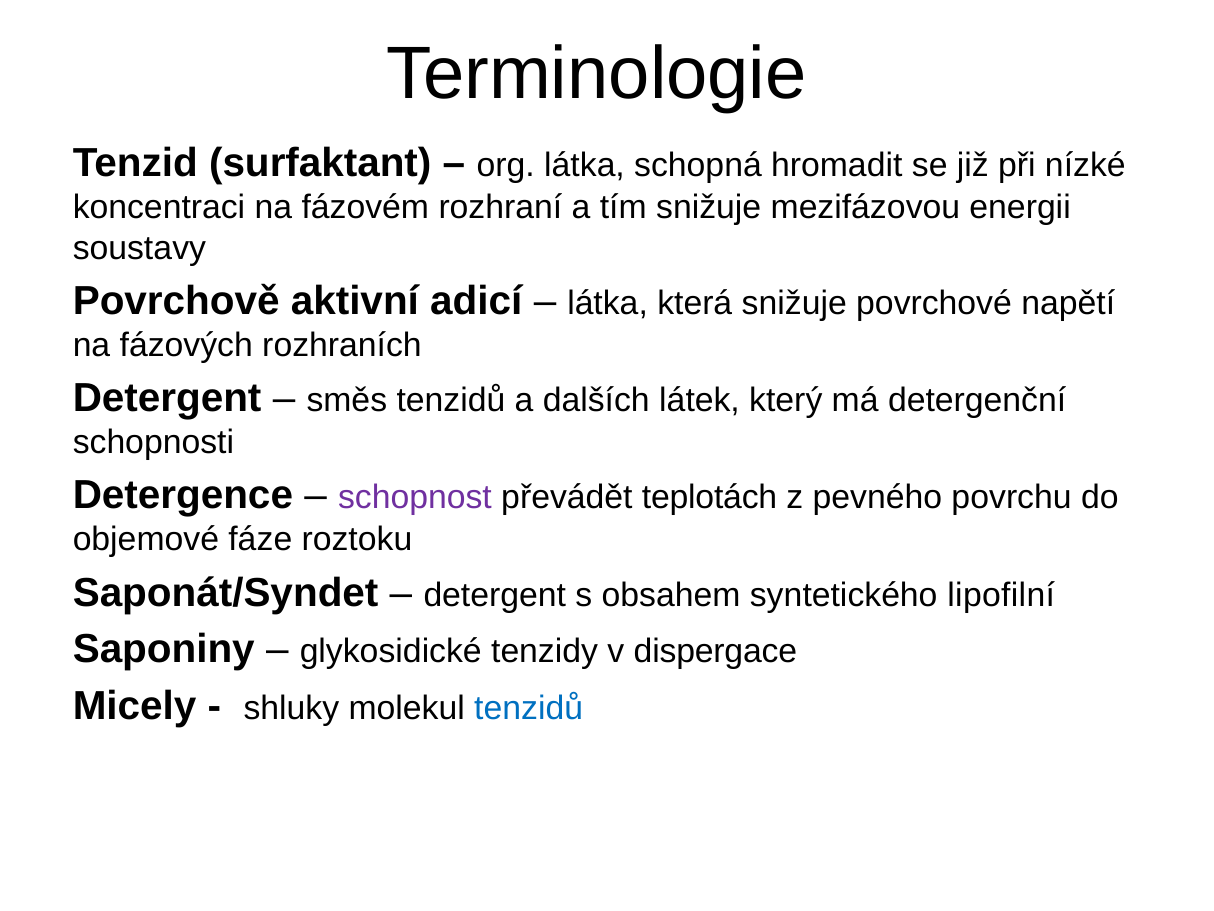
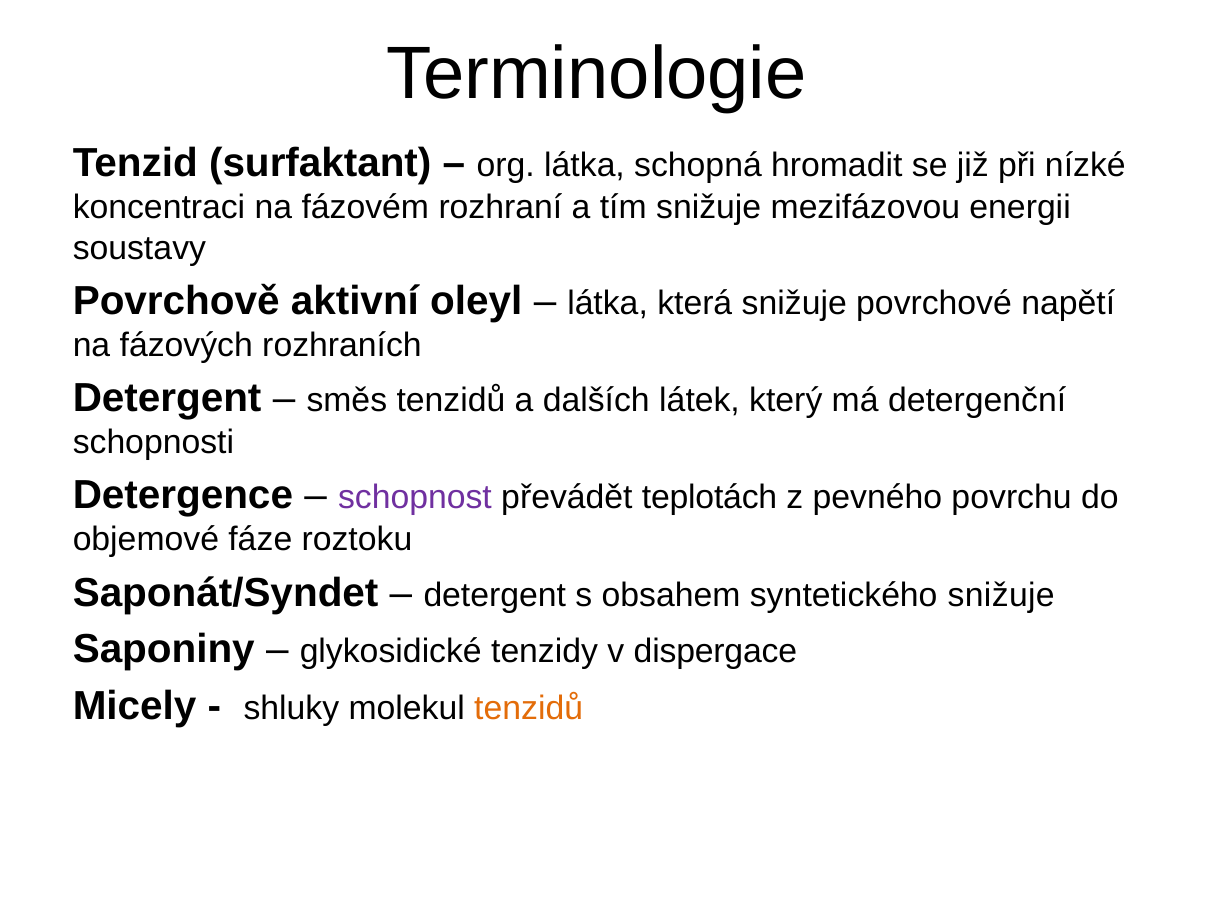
adicí: adicí -> oleyl
syntetického lipofilní: lipofilní -> snižuje
tenzidů at (529, 708) colour: blue -> orange
